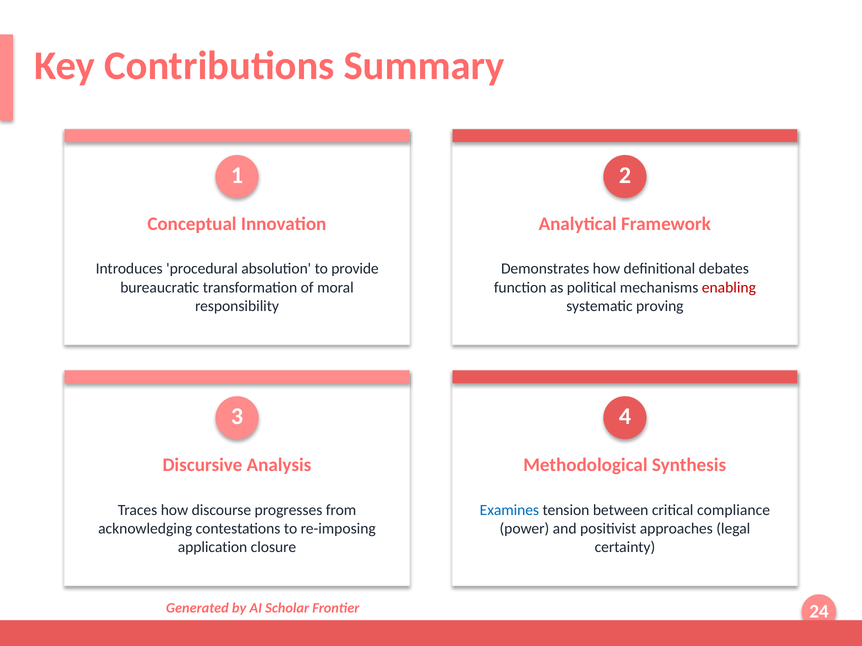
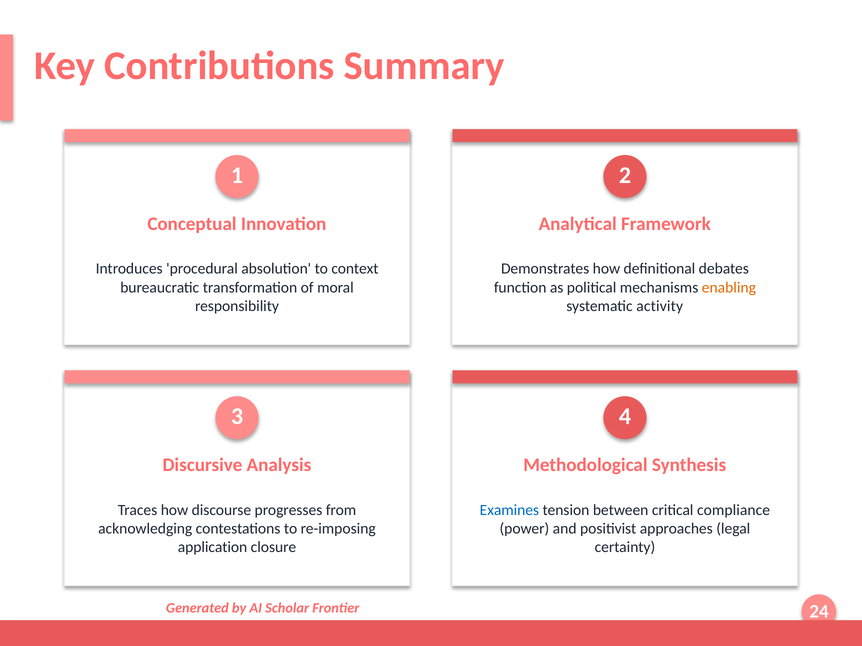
provide: provide -> context
enabling colour: red -> orange
proving: proving -> activity
